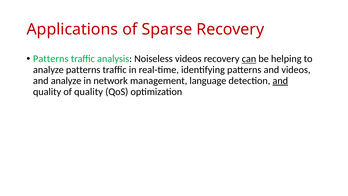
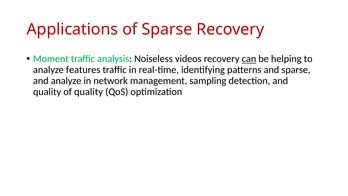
Patterns at (51, 59): Patterns -> Moment
analyze patterns: patterns -> features
and videos: videos -> sparse
language: language -> sampling
and at (280, 81) underline: present -> none
